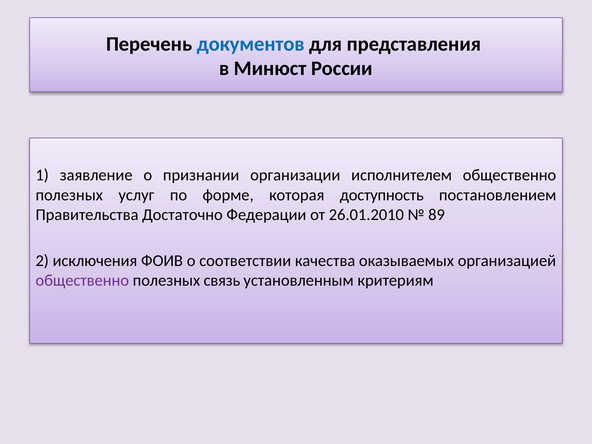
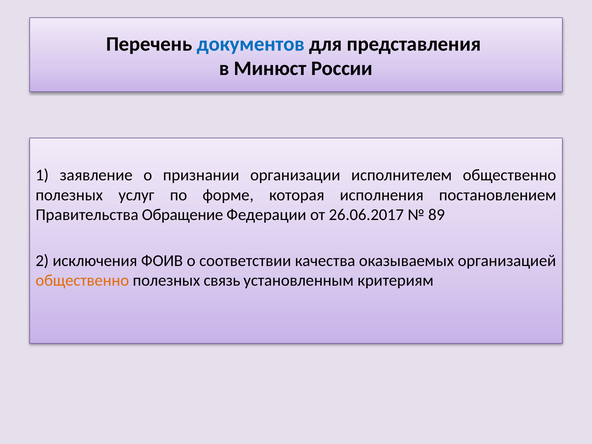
доступность: доступность -> исполнения
Достаточно: Достаточно -> Обращение
26.01.2010: 26.01.2010 -> 26.06.2017
общественно at (82, 281) colour: purple -> orange
